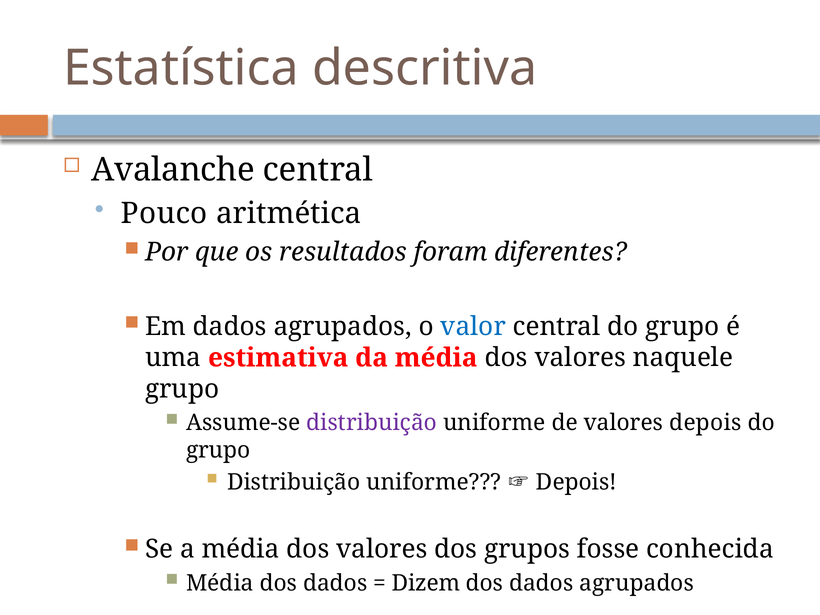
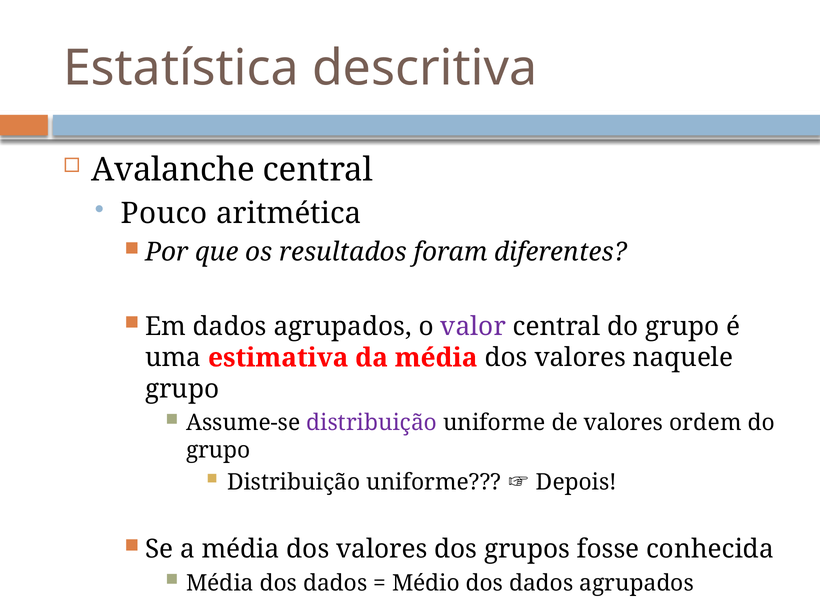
valor colour: blue -> purple
valores depois: depois -> ordem
Dizem: Dizem -> Médio
